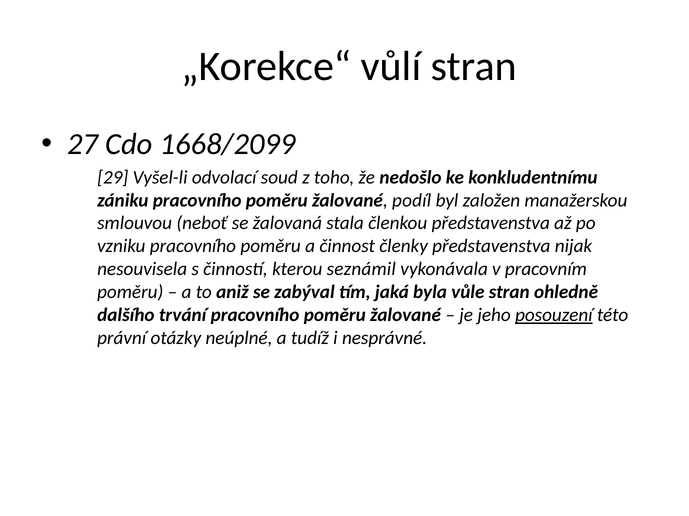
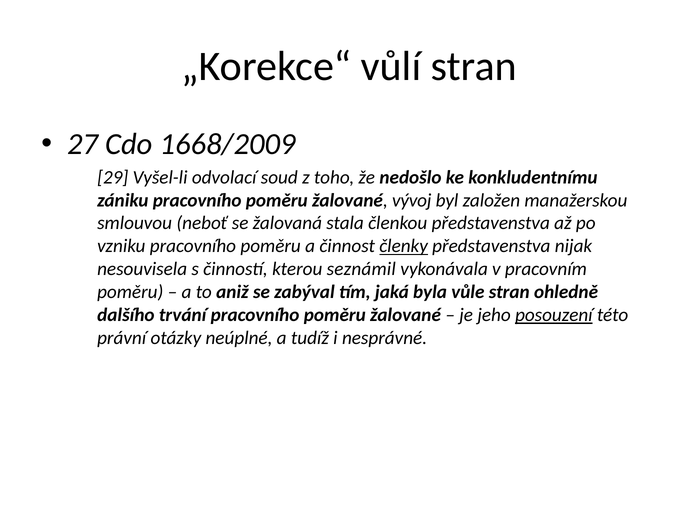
1668/2099: 1668/2099 -> 1668/2009
podíl: podíl -> vývoj
členky underline: none -> present
